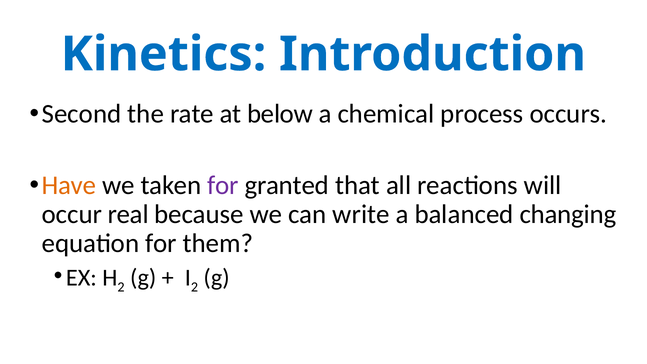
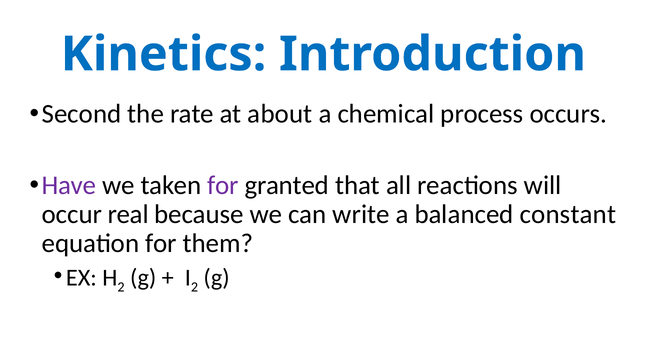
below: below -> about
Have colour: orange -> purple
changing: changing -> constant
